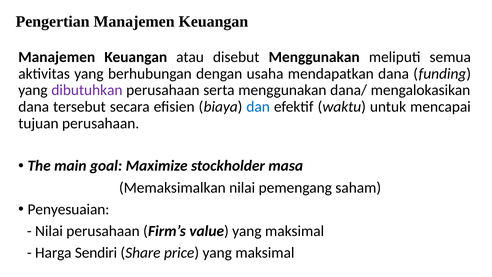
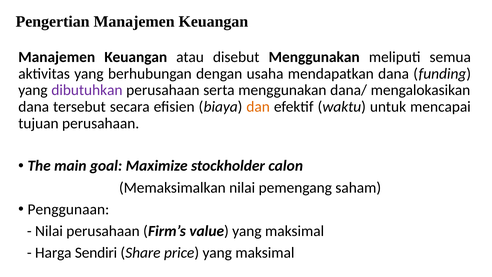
dan colour: blue -> orange
masa: masa -> calon
Penyesuaian: Penyesuaian -> Penggunaan
